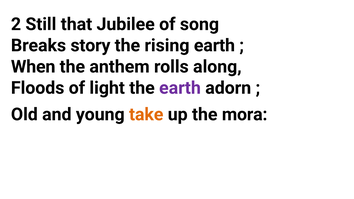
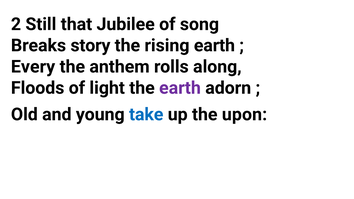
When: When -> Every
take colour: orange -> blue
mora: mora -> upon
